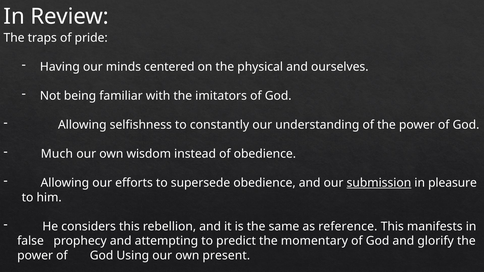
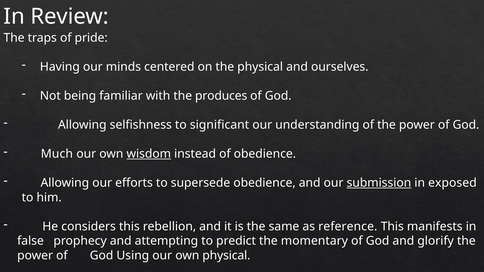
imitators: imitators -> produces
constantly: constantly -> significant
wisdom underline: none -> present
pleasure: pleasure -> exposed
own present: present -> physical
